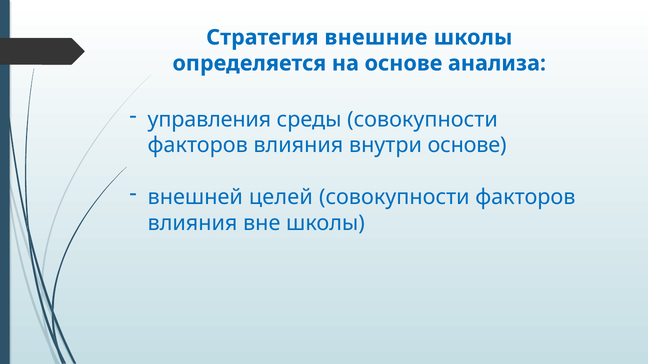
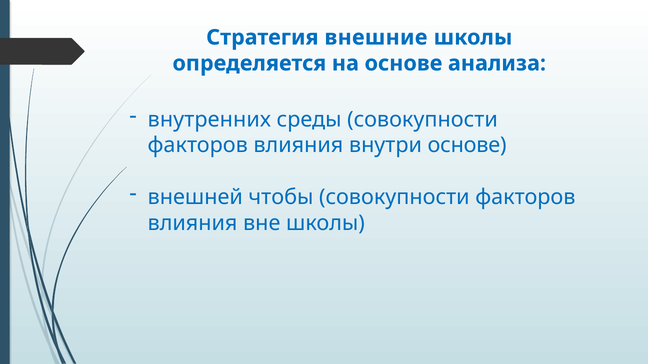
управления: управления -> внутренних
целей: целей -> чтобы
